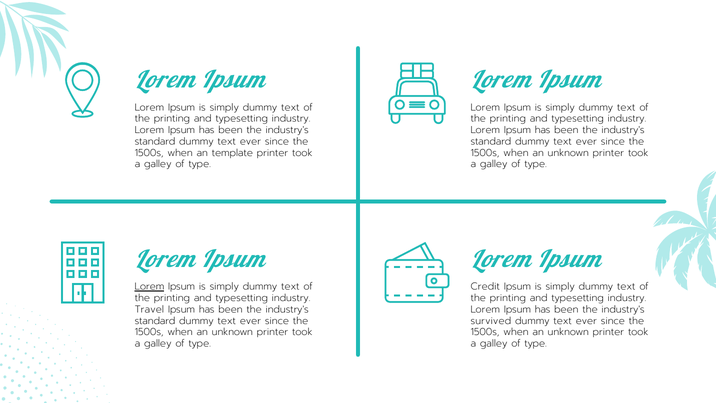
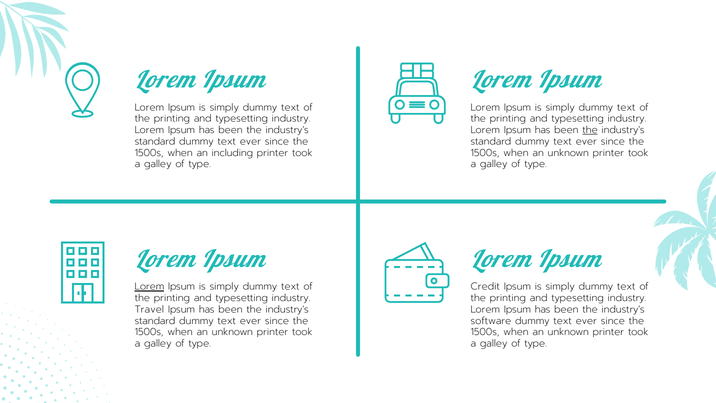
the at (590, 130) underline: none -> present
template: template -> including
survived: survived -> software
